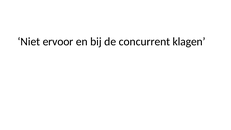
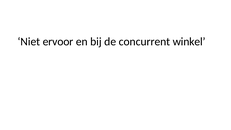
klagen: klagen -> winkel
